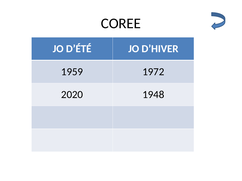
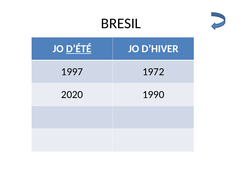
COREE: COREE -> BRESIL
D’ÉTÉ underline: none -> present
1959: 1959 -> 1997
1948: 1948 -> 1990
